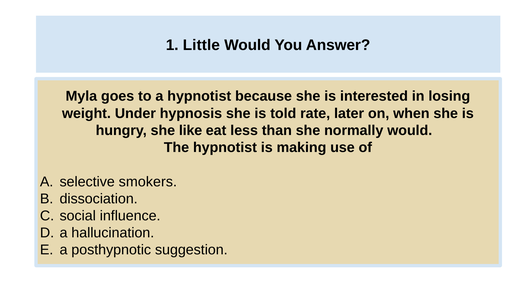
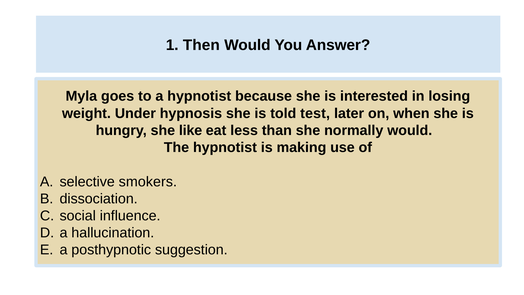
Little: Little -> Then
rate: rate -> test
